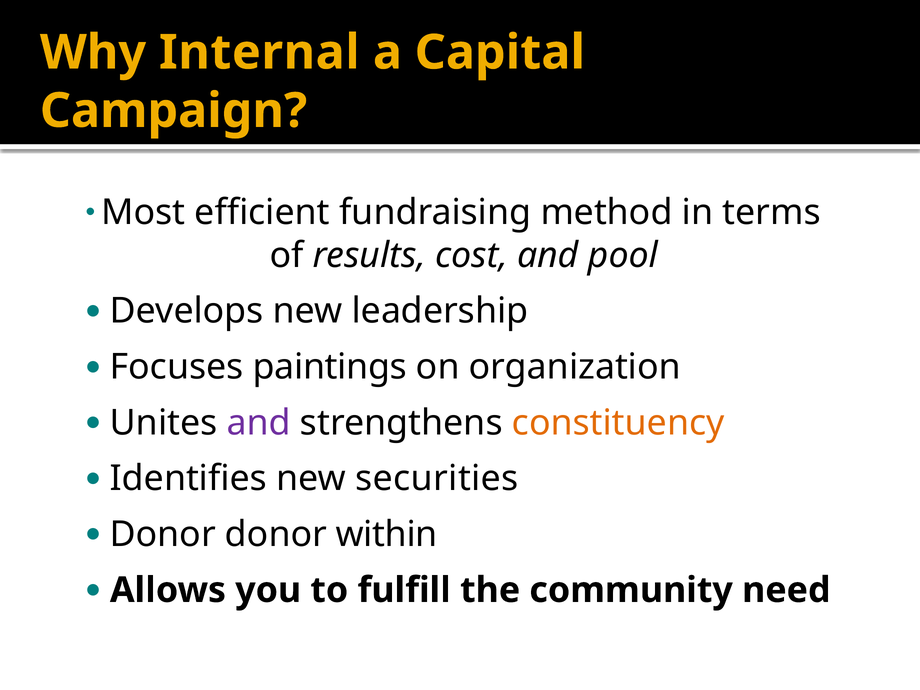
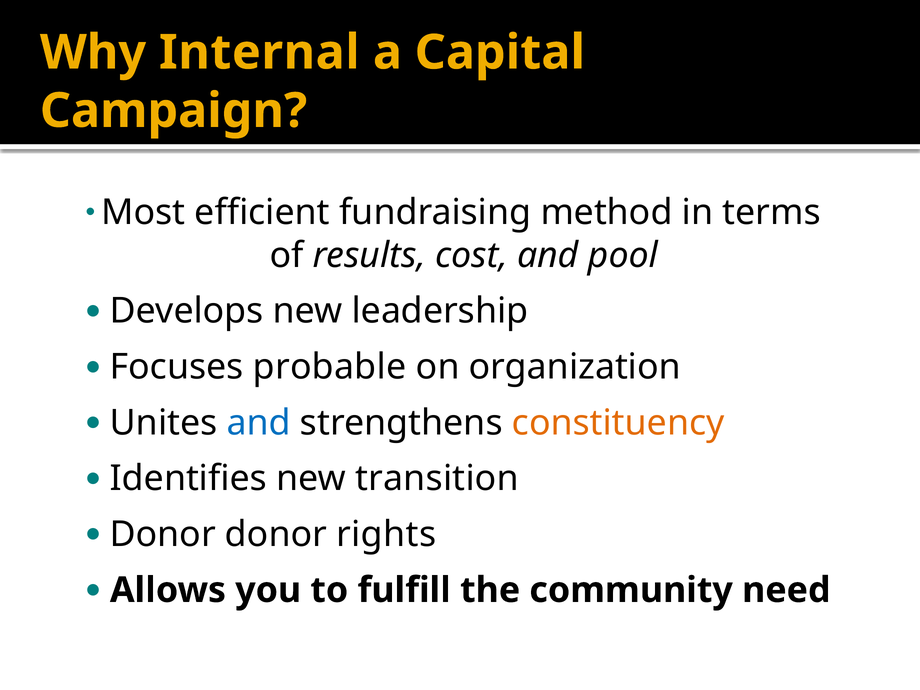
paintings: paintings -> probable
and at (259, 423) colour: purple -> blue
securities: securities -> transition
within: within -> rights
